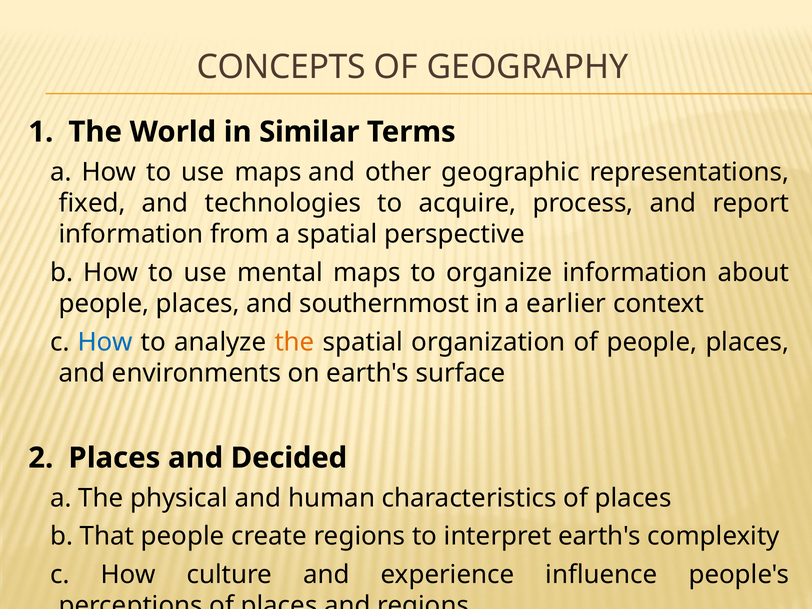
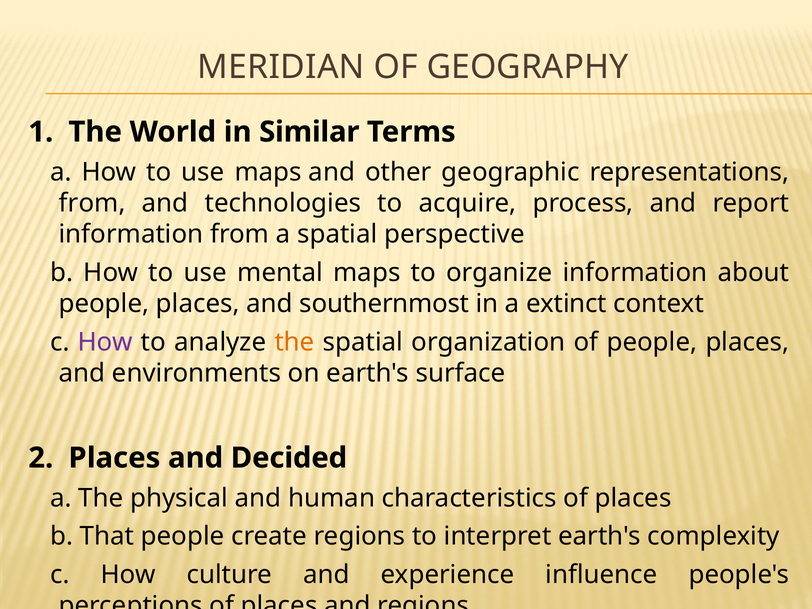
CONCEPTS: CONCEPTS -> MERIDIAN
fixed at (92, 203): fixed -> from
earlier: earlier -> extinct
How at (105, 342) colour: blue -> purple
